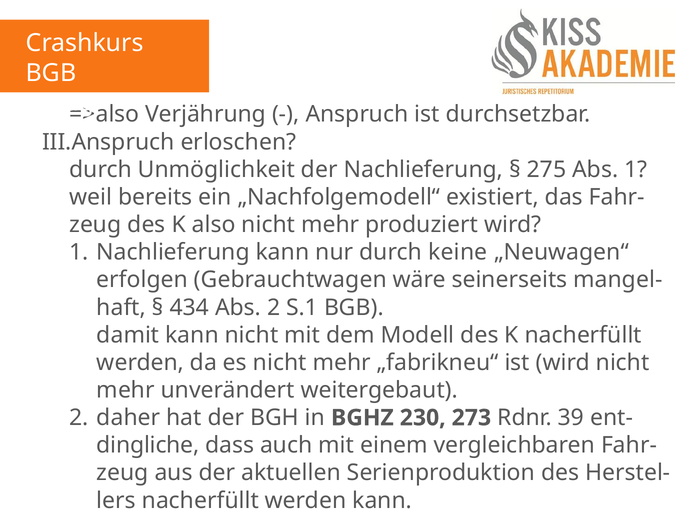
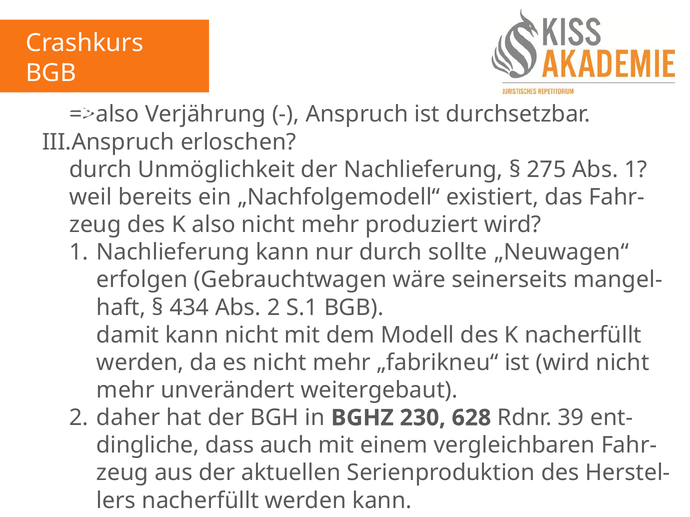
keine: keine -> sollte
273: 273 -> 628
